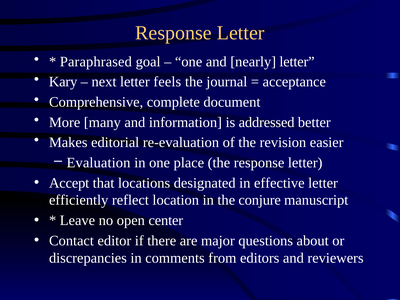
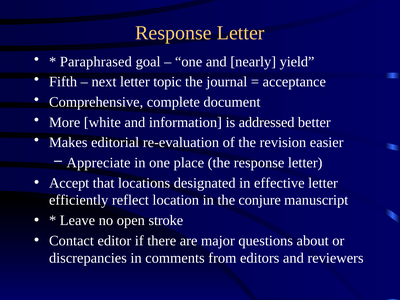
nearly letter: letter -> yield
Kary: Kary -> Fifth
feels: feels -> topic
many: many -> white
Evaluation: Evaluation -> Appreciate
center: center -> stroke
